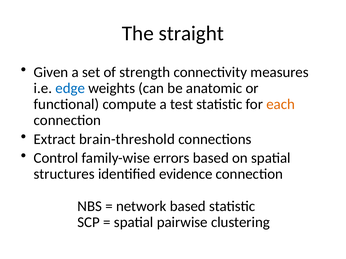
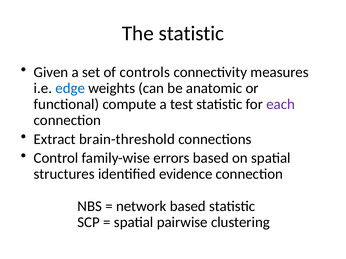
The straight: straight -> statistic
strength: strength -> controls
each colour: orange -> purple
